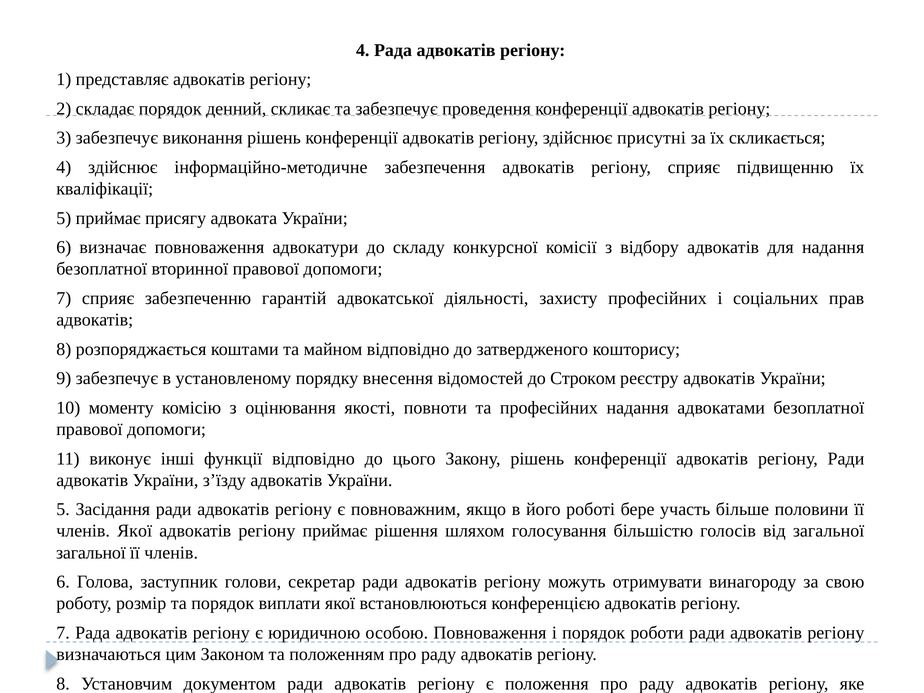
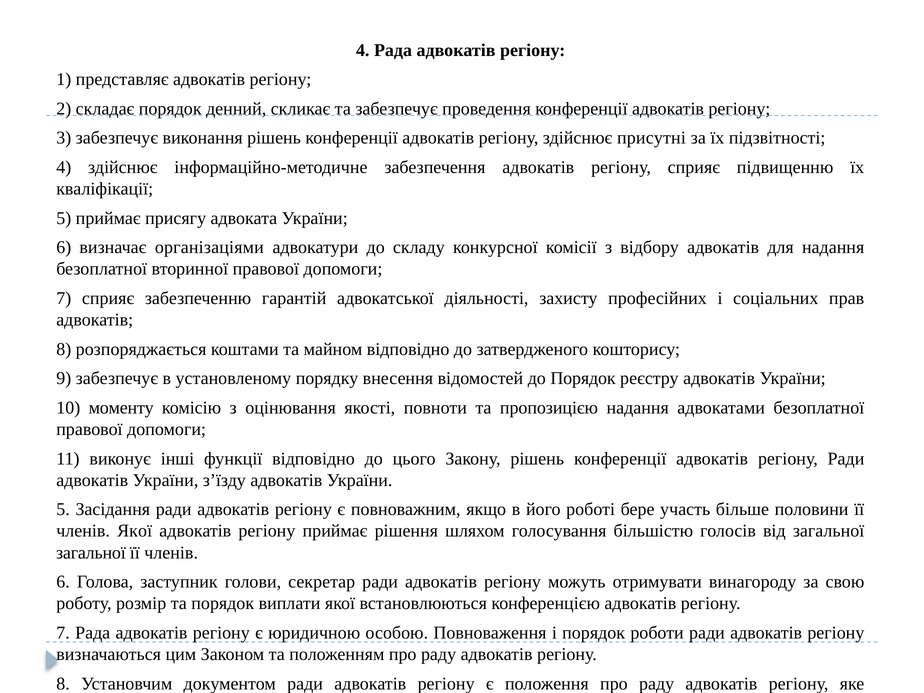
скликається: скликається -> підзвітності
визначає повноваження: повноваження -> організаціями
до Строком: Строком -> Порядок
та професійних: професійних -> пропозицією
